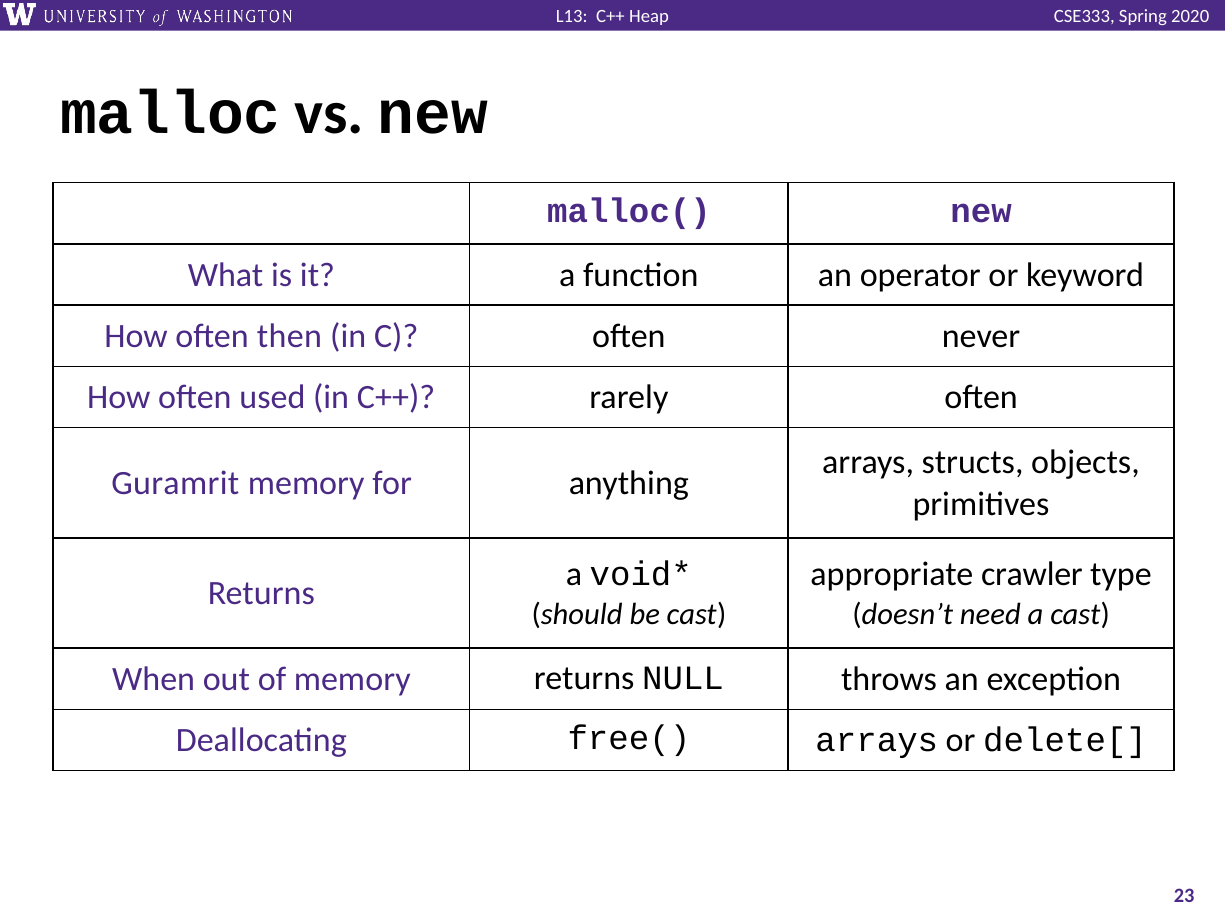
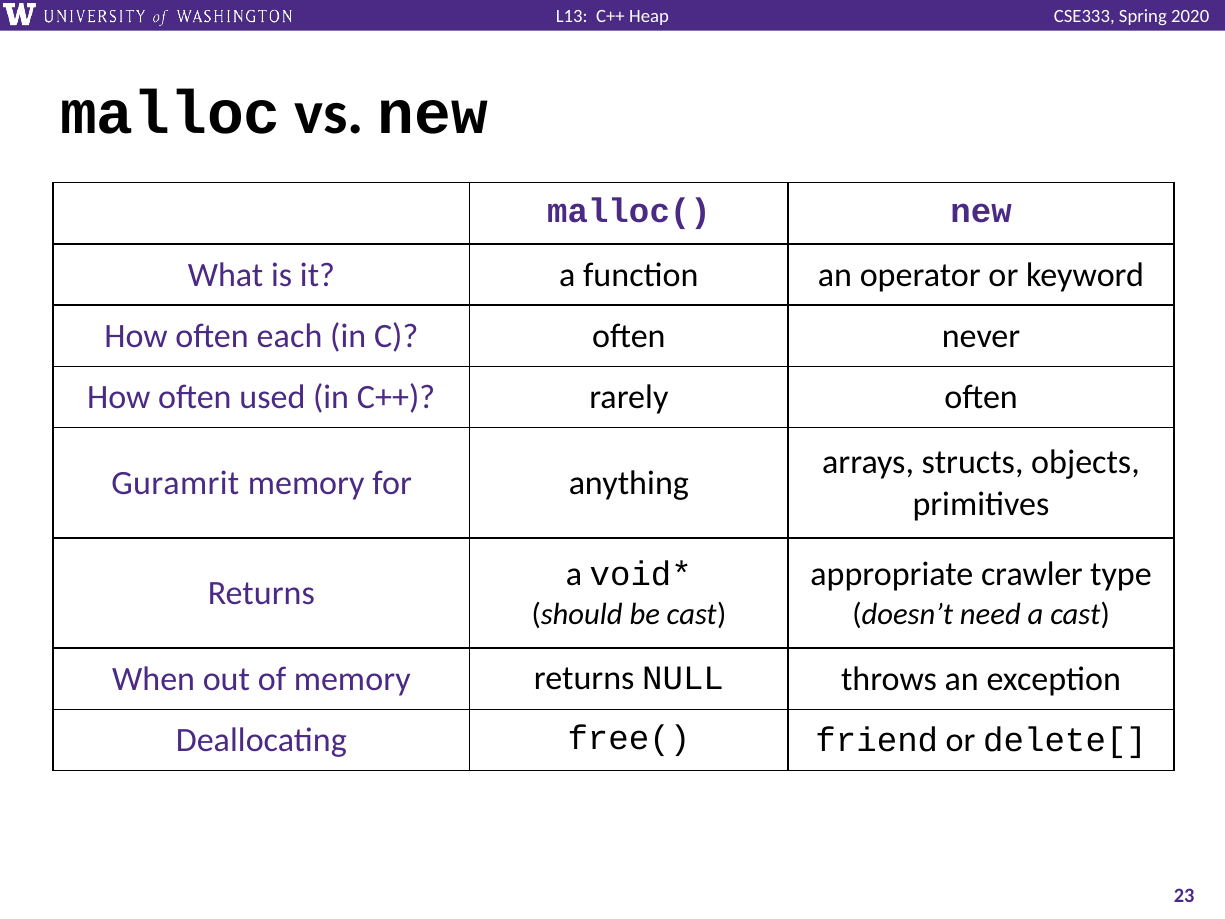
then: then -> each
free( arrays: arrays -> friend
